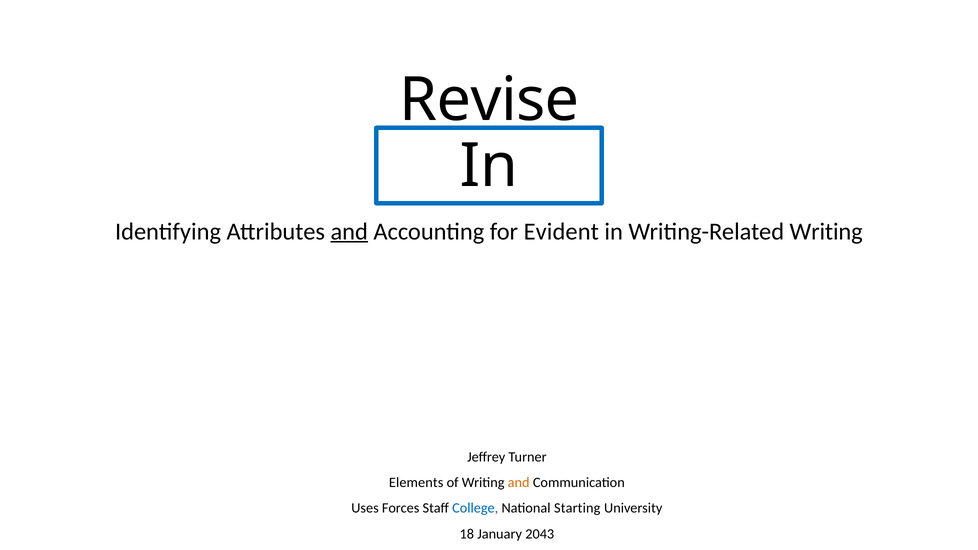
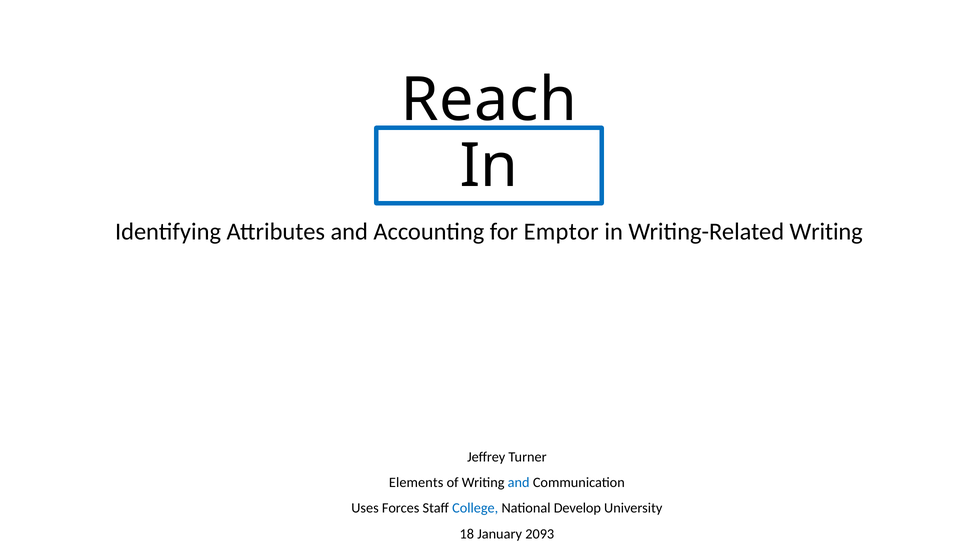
Revise: Revise -> Reach
and at (349, 231) underline: present -> none
Evident: Evident -> Emptor
and at (519, 483) colour: orange -> blue
Starting: Starting -> Develop
2043: 2043 -> 2093
